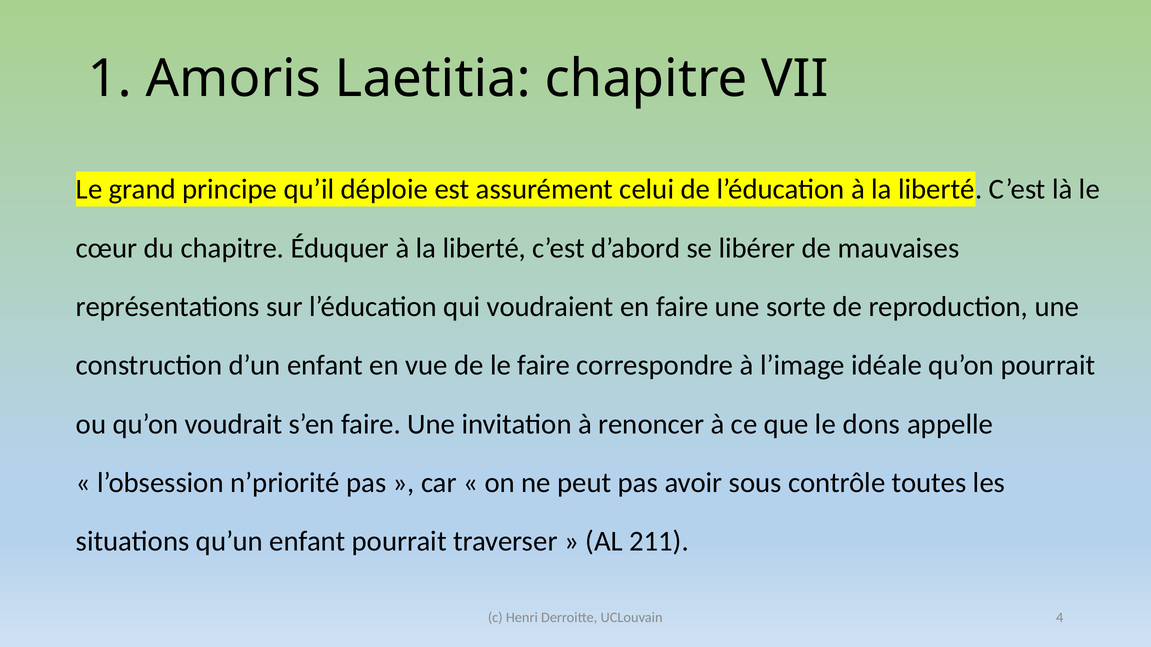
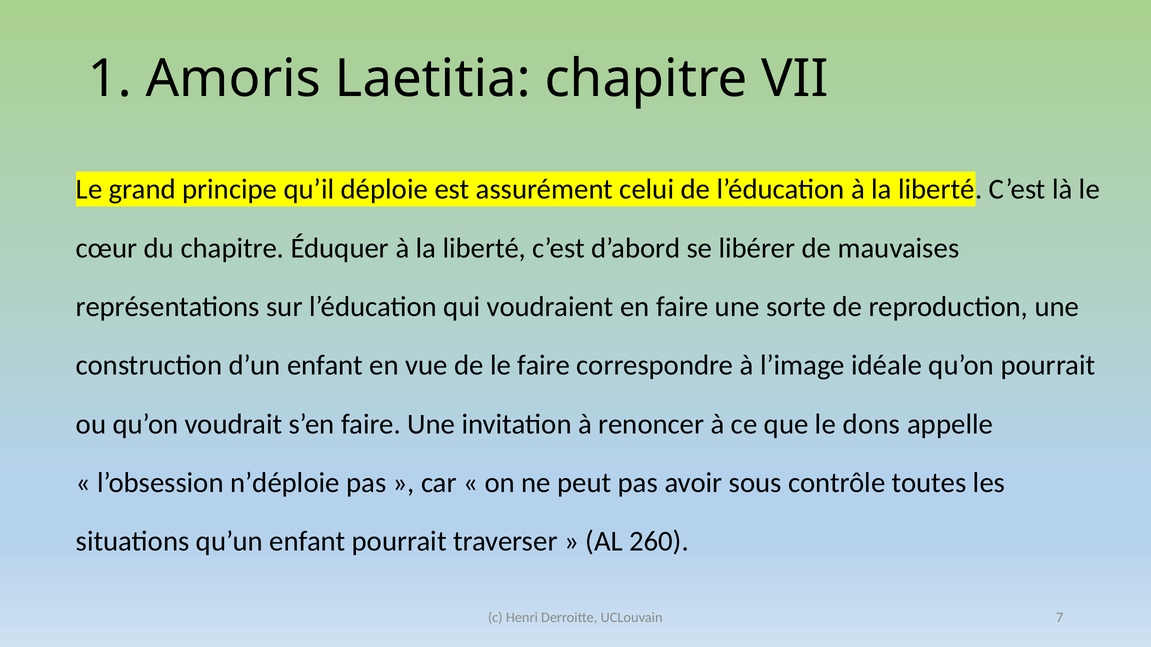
n’priorité: n’priorité -> n’déploie
211: 211 -> 260
4: 4 -> 7
